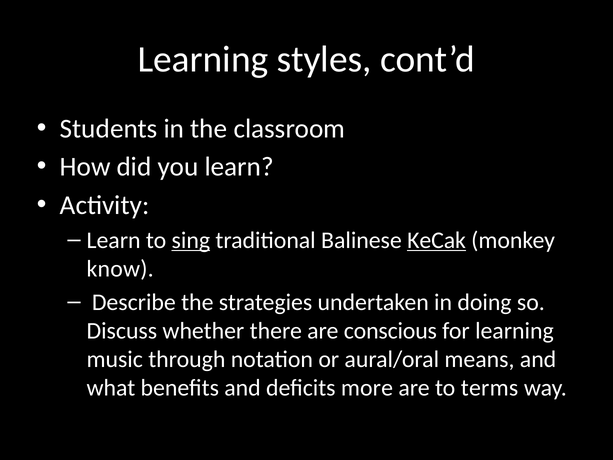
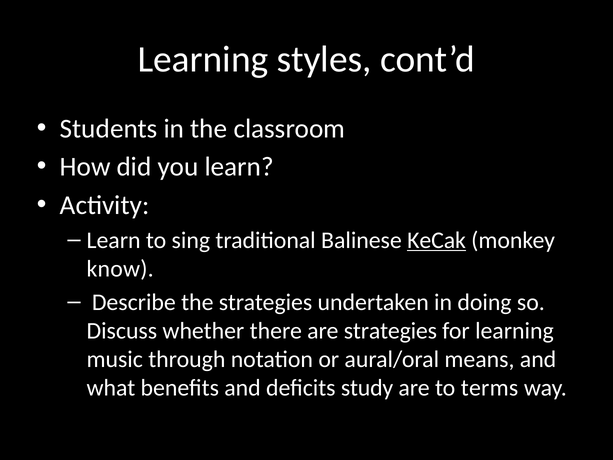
sing underline: present -> none
are conscious: conscious -> strategies
more: more -> study
